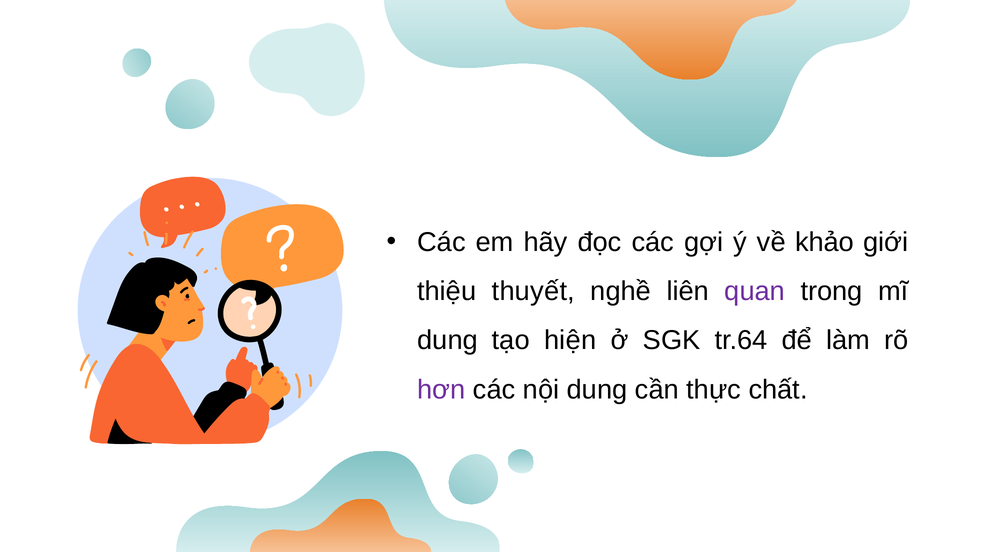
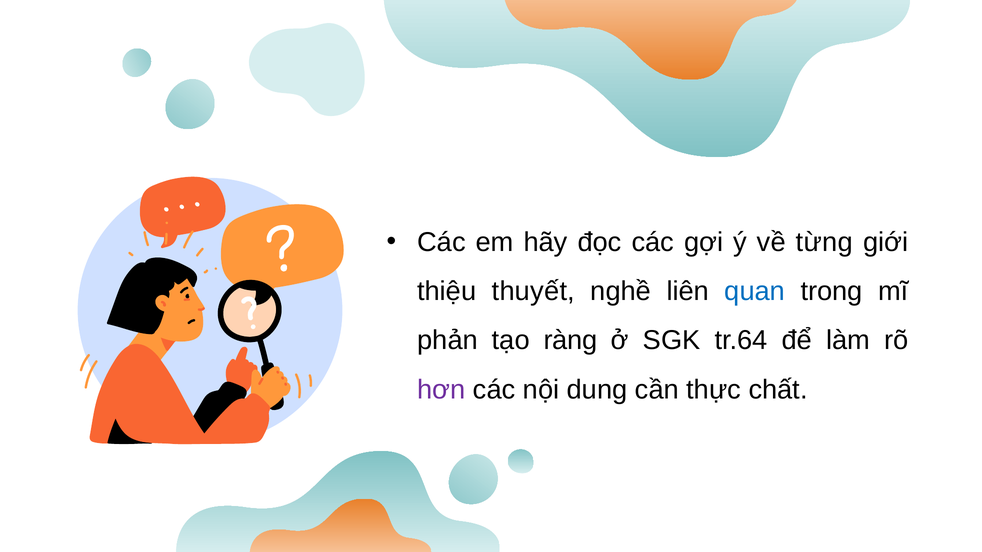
khảo: khảo -> từng
quan colour: purple -> blue
dung at (448, 341): dung -> phản
hiện: hiện -> ràng
